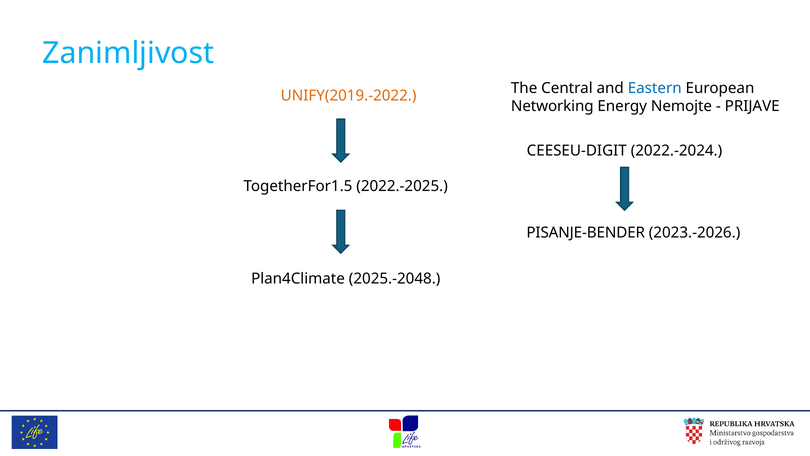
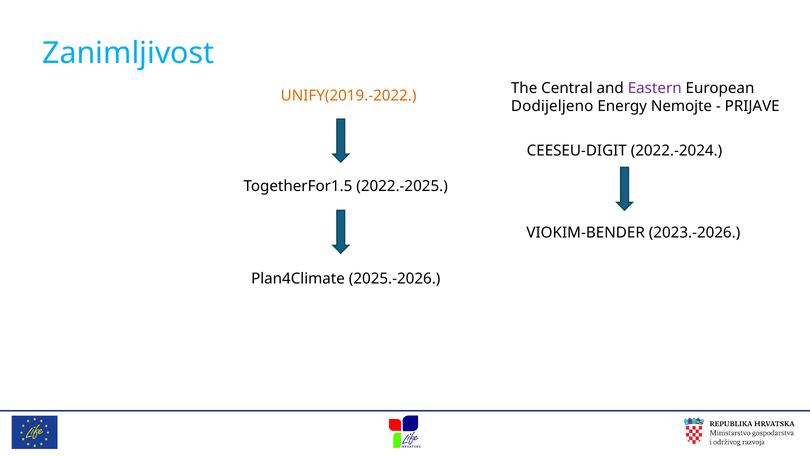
Eastern colour: blue -> purple
Networking: Networking -> Dodijeljeno
PISANJE-BENDER: PISANJE-BENDER -> VIOKIM-BENDER
2025.-2048: 2025.-2048 -> 2025.-2026
